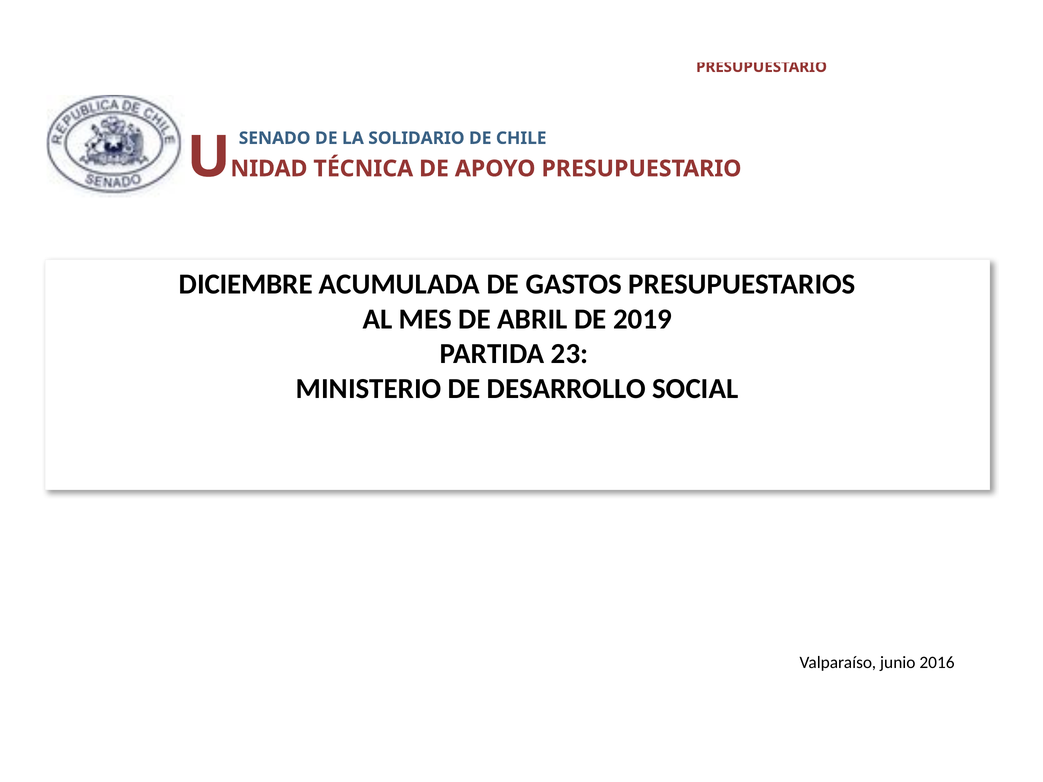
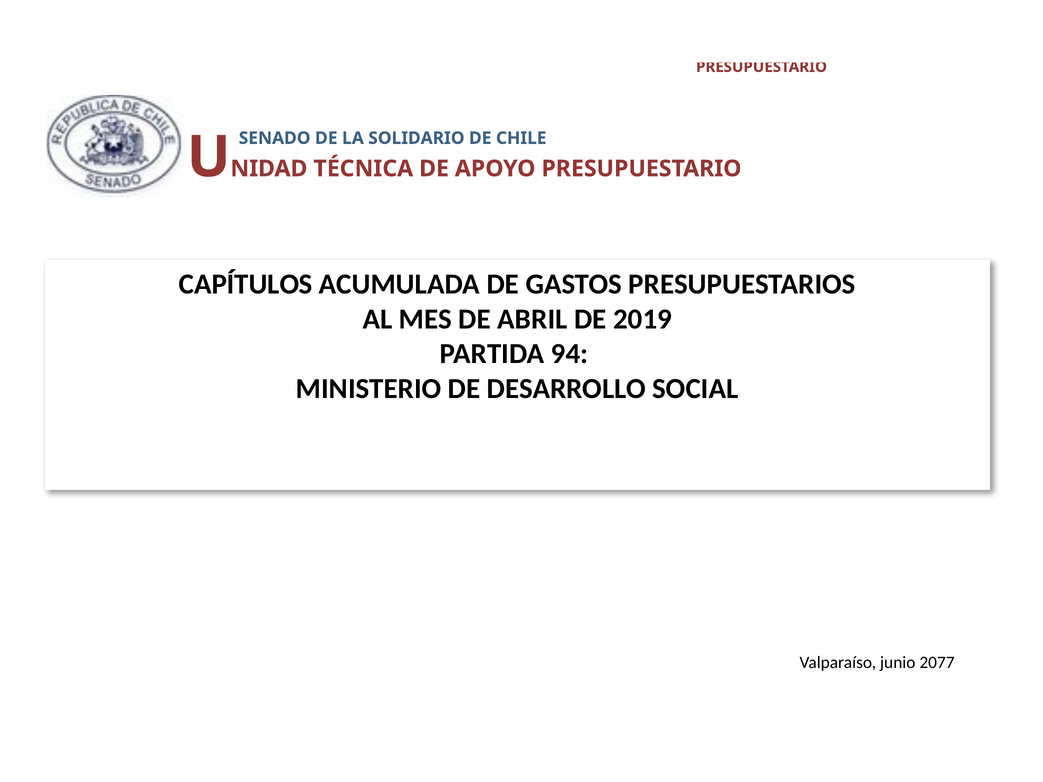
DICIEMBRE: DICIEMBRE -> CAPÍTULOS
23: 23 -> 94
2016: 2016 -> 2077
